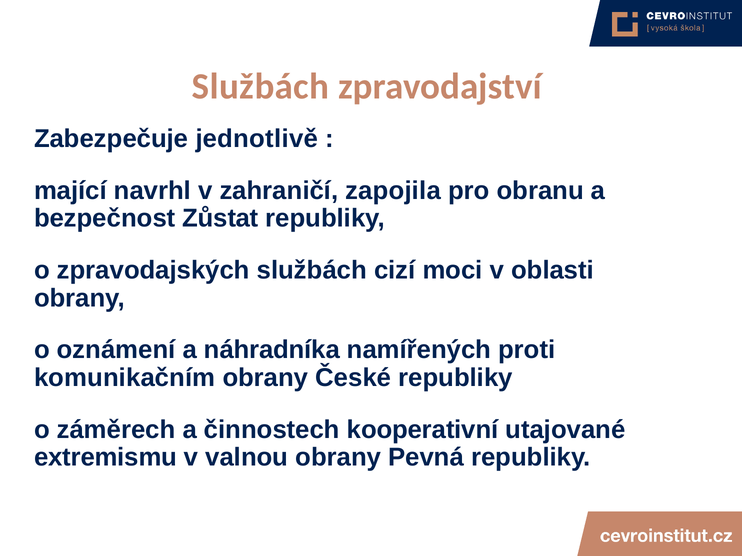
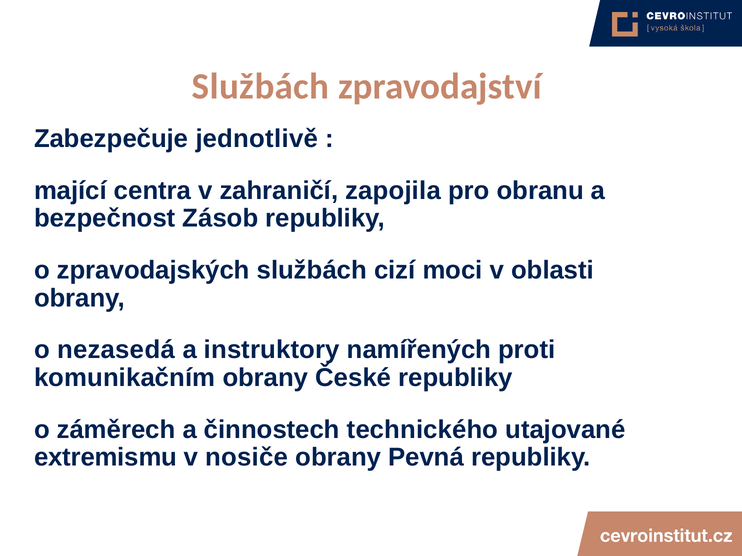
navrhl: navrhl -> centra
Zůstat: Zůstat -> Zásob
oznámení: oznámení -> nezasedá
náhradníka: náhradníka -> instruktory
kooperativní: kooperativní -> technického
valnou: valnou -> nosiče
